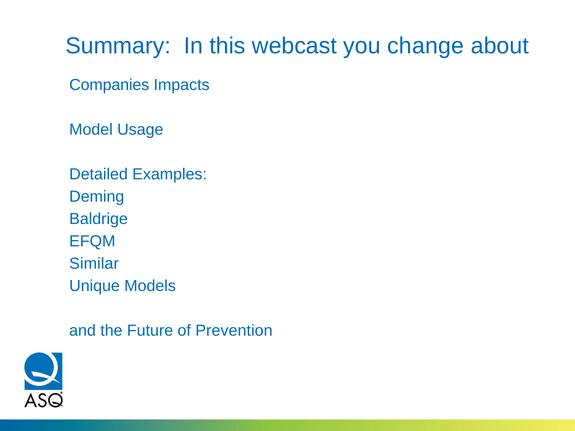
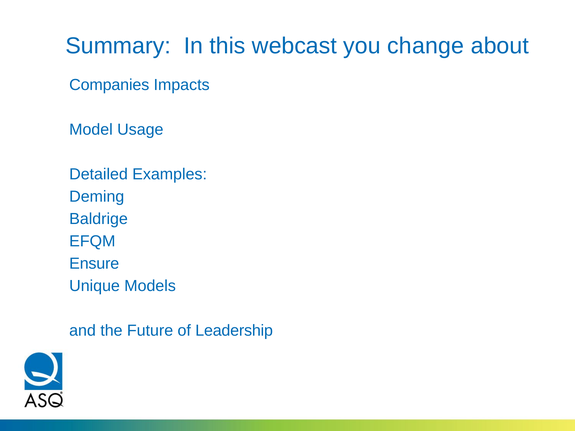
Similar: Similar -> Ensure
Prevention: Prevention -> Leadership
